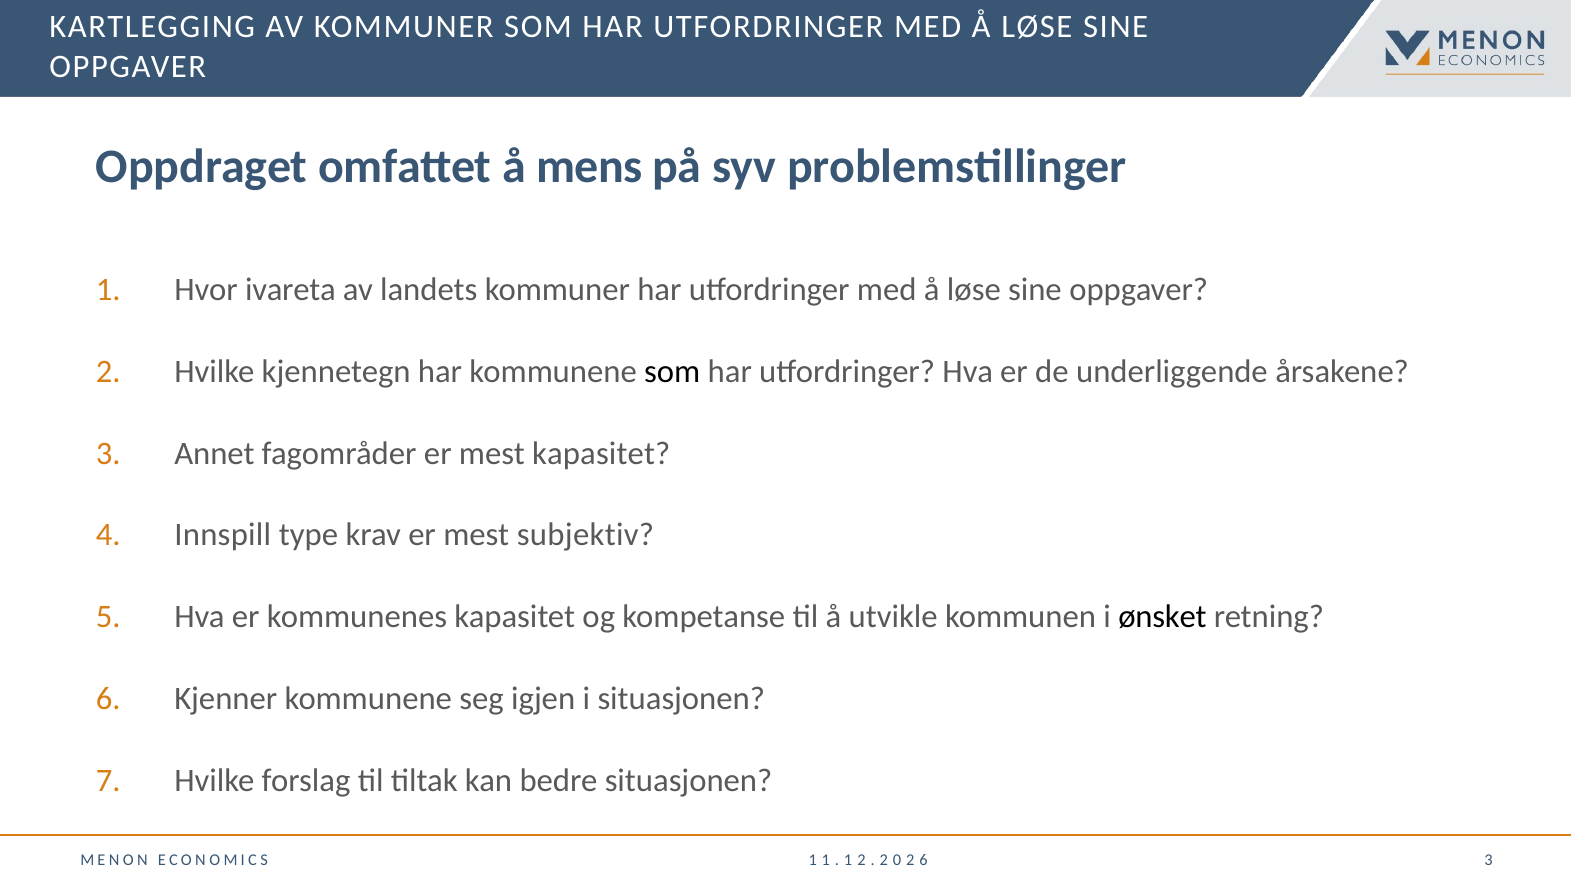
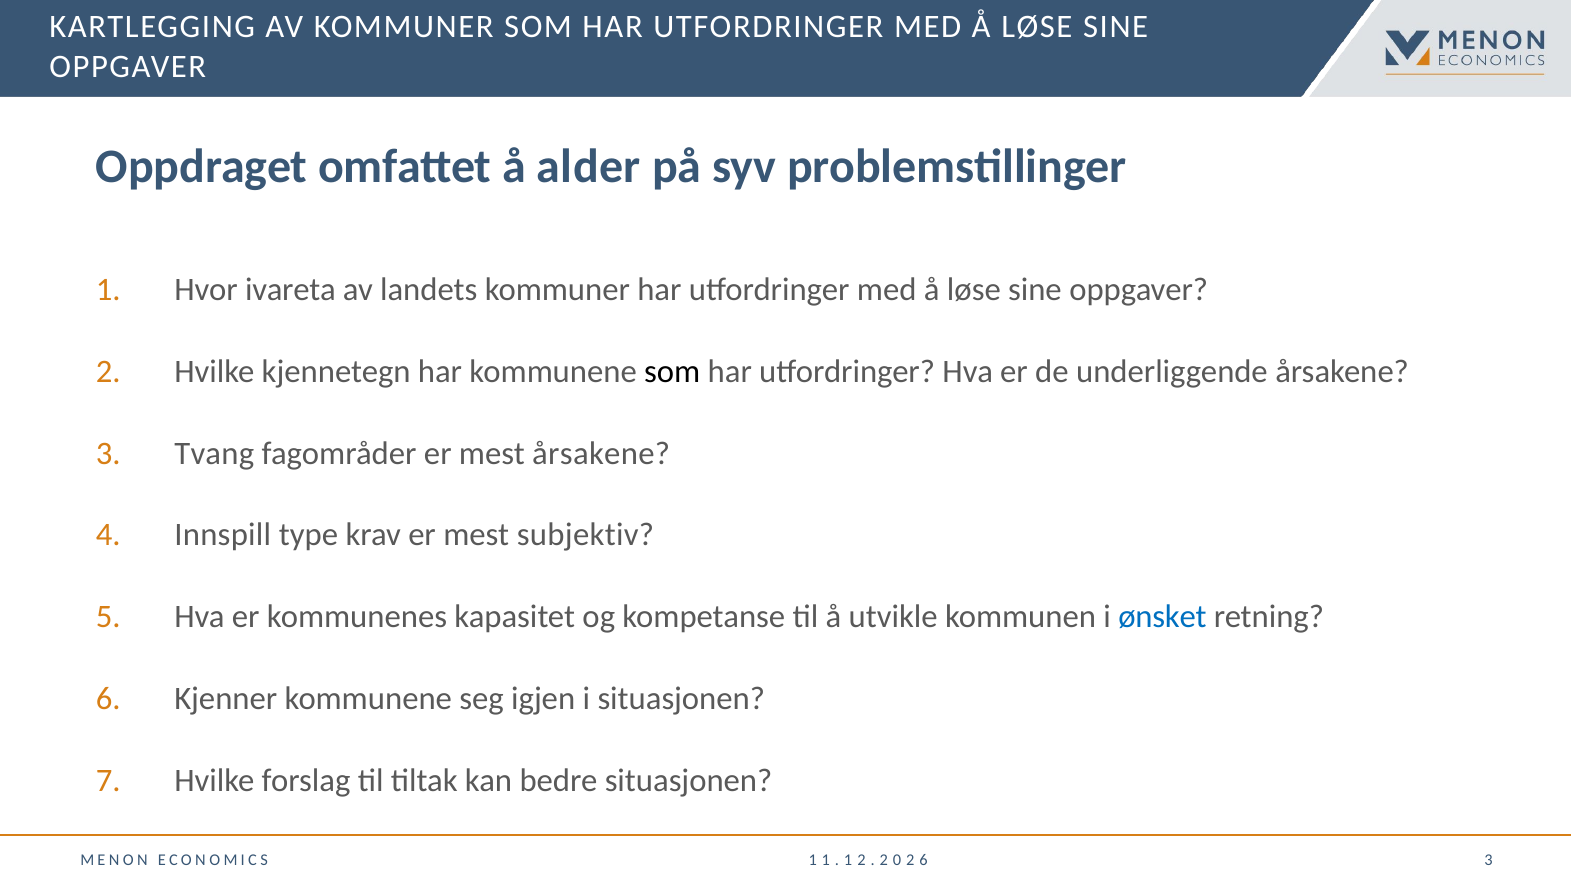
mens: mens -> alder
Annet: Annet -> Tvang
mest kapasitet: kapasitet -> årsakene
ønsket colour: black -> blue
